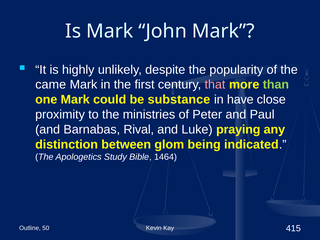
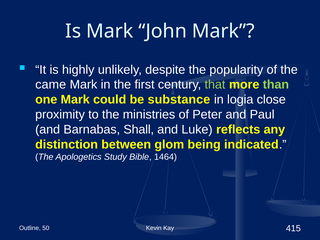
that colour: pink -> light green
have: have -> logia
Rival: Rival -> Shall
praying: praying -> reflects
